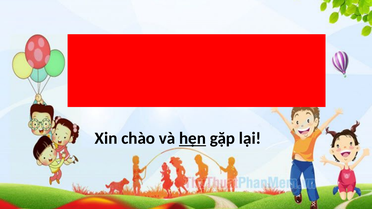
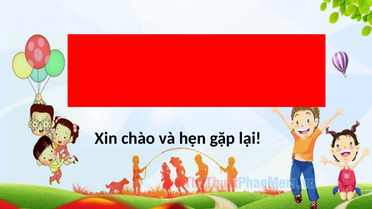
hẹn underline: present -> none
